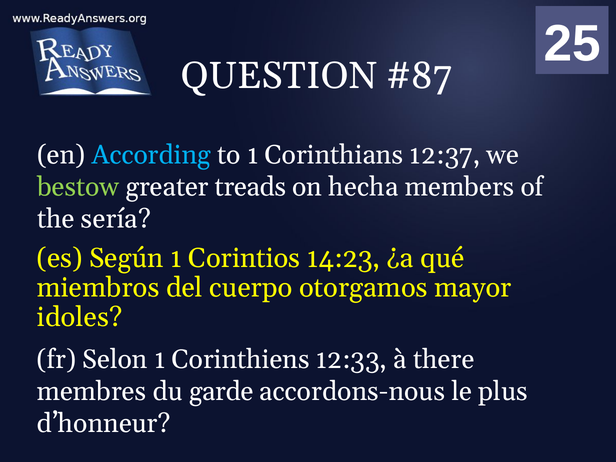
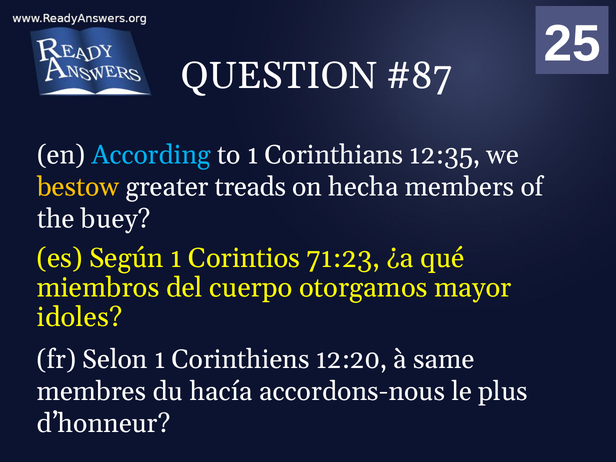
12:37: 12:37 -> 12:35
bestow colour: light green -> yellow
sería: sería -> buey
14:23: 14:23 -> 71:23
12:33: 12:33 -> 12:20
there: there -> same
garde: garde -> hacía
